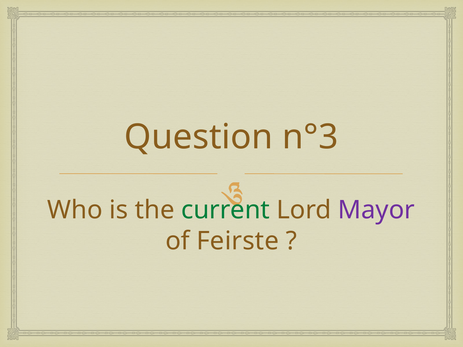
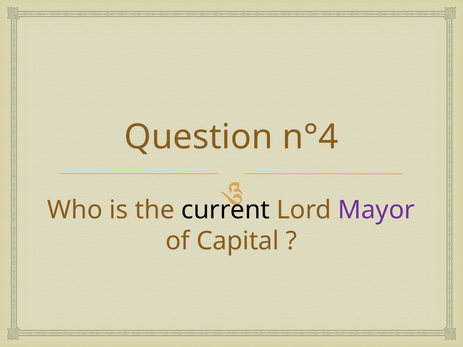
n°3: n°3 -> n°4
current colour: green -> black
Feirste: Feirste -> Capital
